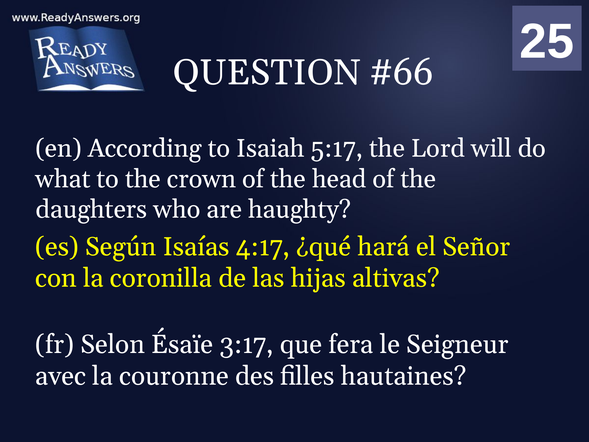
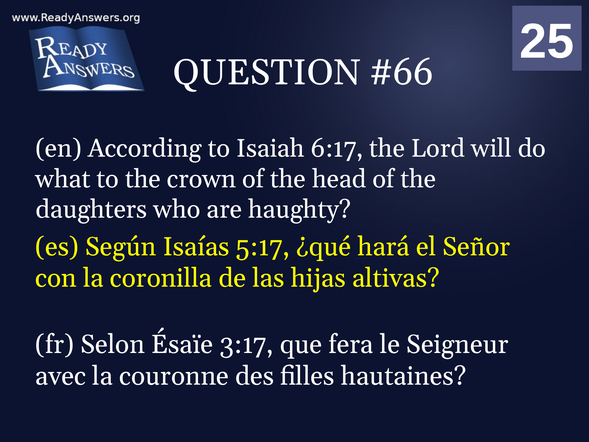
5:17: 5:17 -> 6:17
4:17: 4:17 -> 5:17
